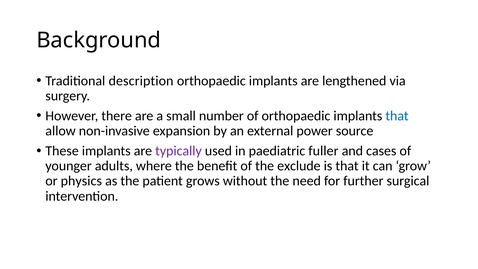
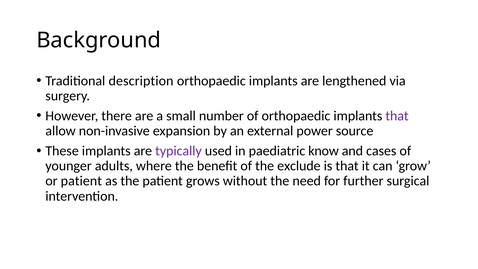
that at (397, 116) colour: blue -> purple
fuller: fuller -> know
or physics: physics -> patient
